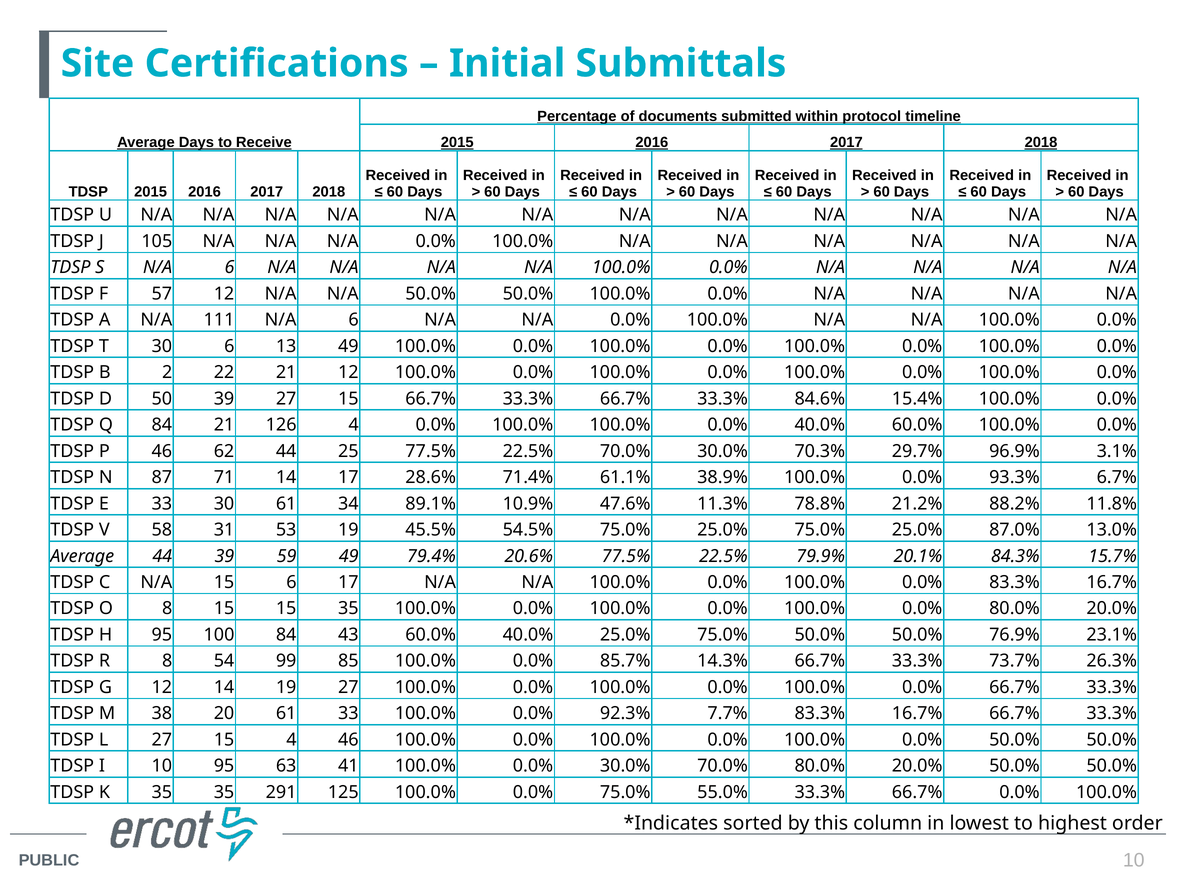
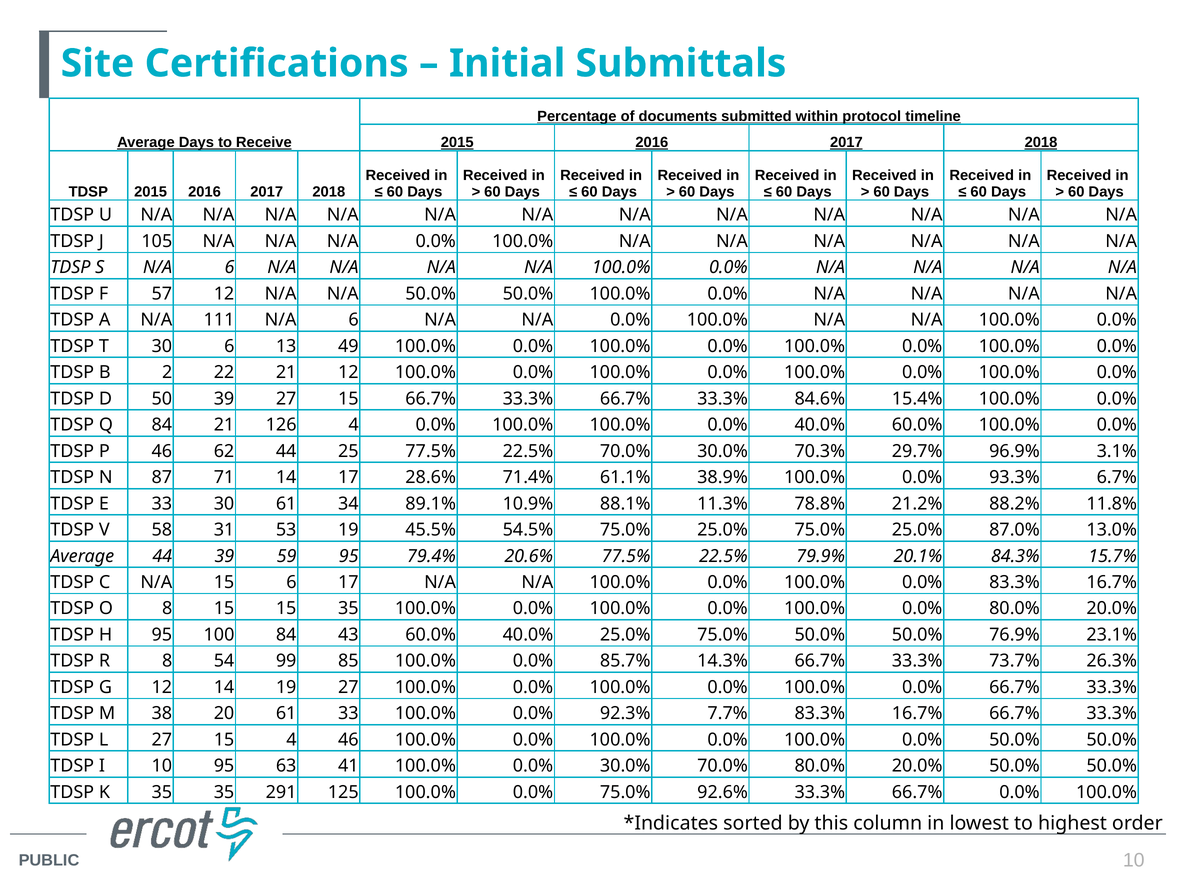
47.6%: 47.6% -> 88.1%
59 49: 49 -> 95
55.0%: 55.0% -> 92.6%
